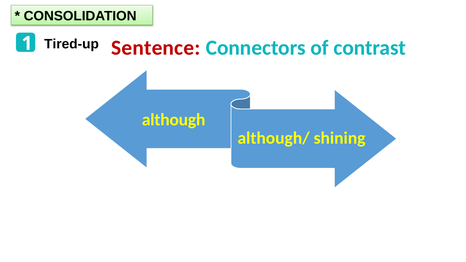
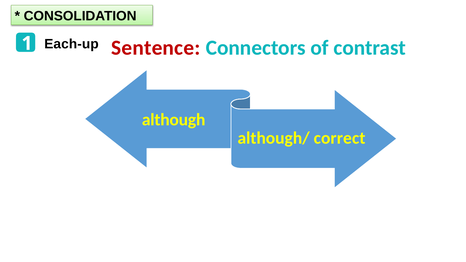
Tired-up: Tired-up -> Each-up
shining: shining -> correct
